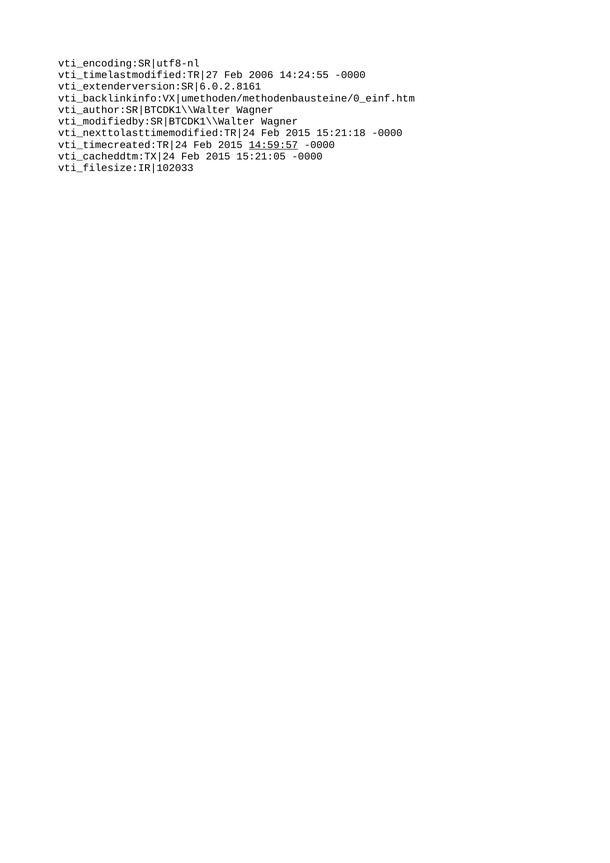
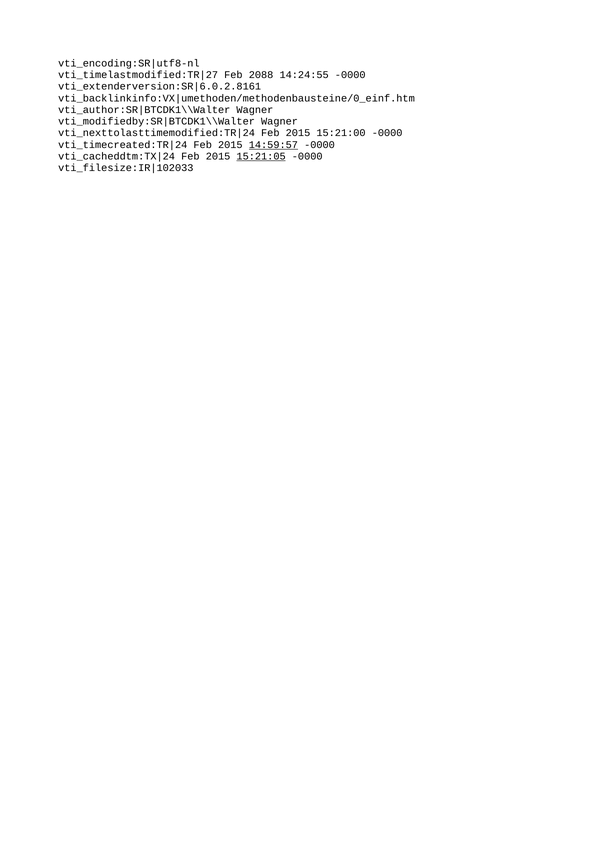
2006: 2006 -> 2088
15:21:18: 15:21:18 -> 15:21:00
15:21:05 underline: none -> present
